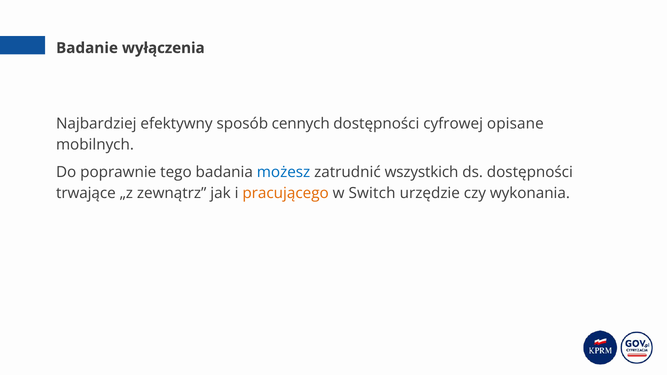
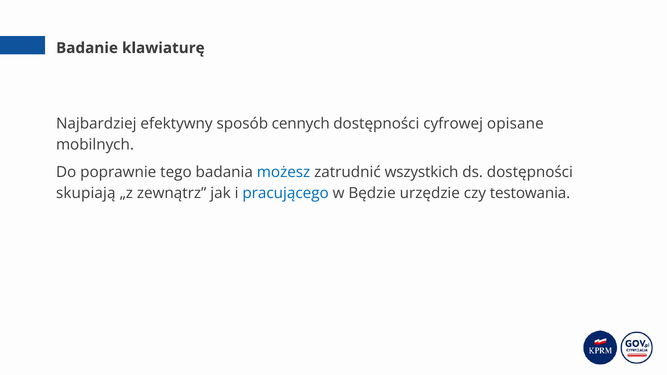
wyłączenia: wyłączenia -> klawiaturę
trwające: trwające -> skupiają
pracującego colour: orange -> blue
Switch: Switch -> Będzie
wykonania: wykonania -> testowania
